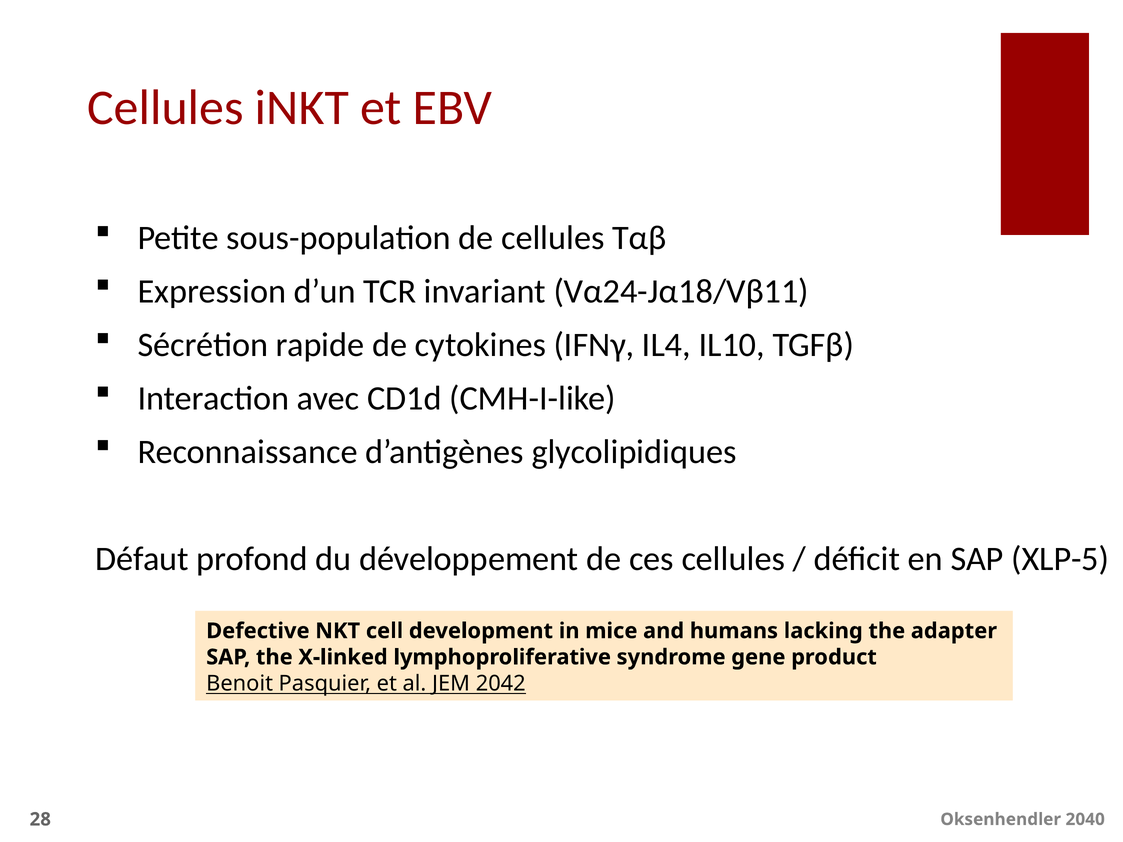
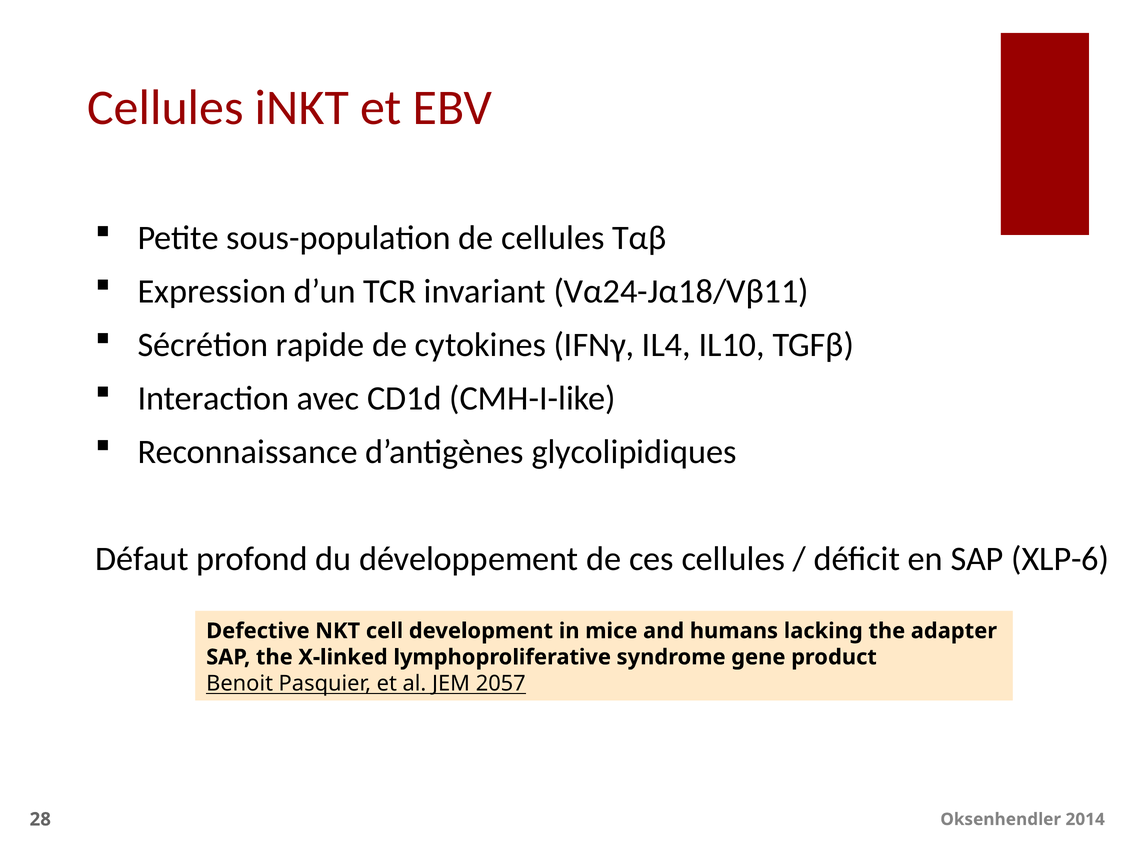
XLP-5: XLP-5 -> XLP-6
2042: 2042 -> 2057
2040: 2040 -> 2014
